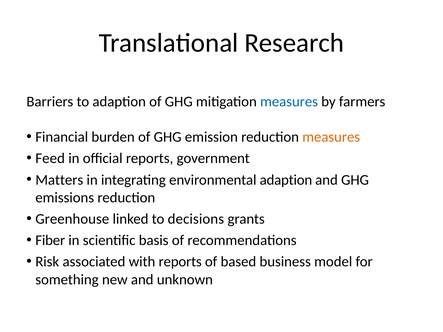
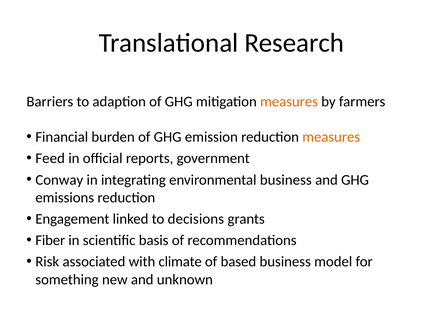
measures at (289, 102) colour: blue -> orange
Matters: Matters -> Conway
environmental adaption: adaption -> business
Greenhouse: Greenhouse -> Engagement
with reports: reports -> climate
